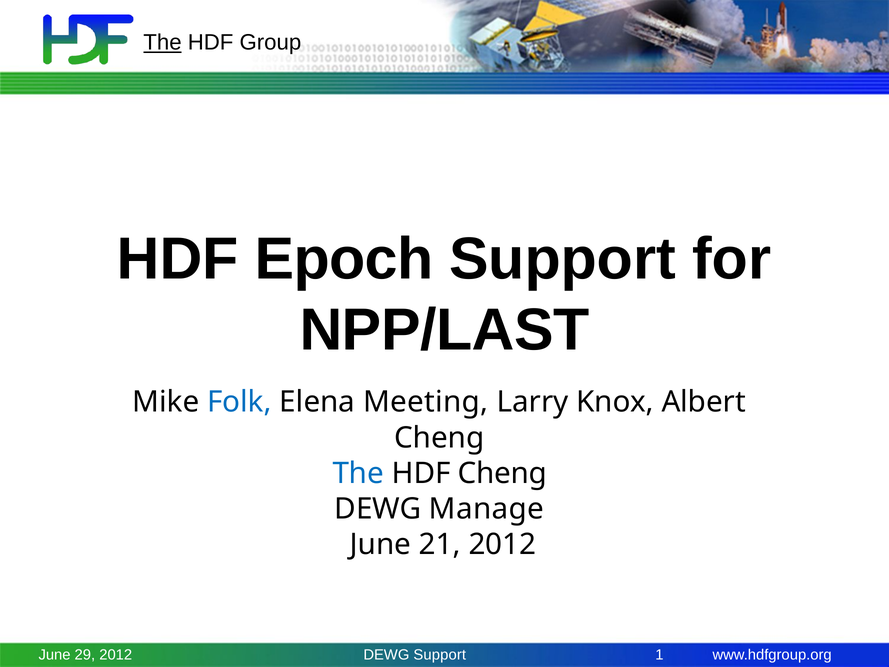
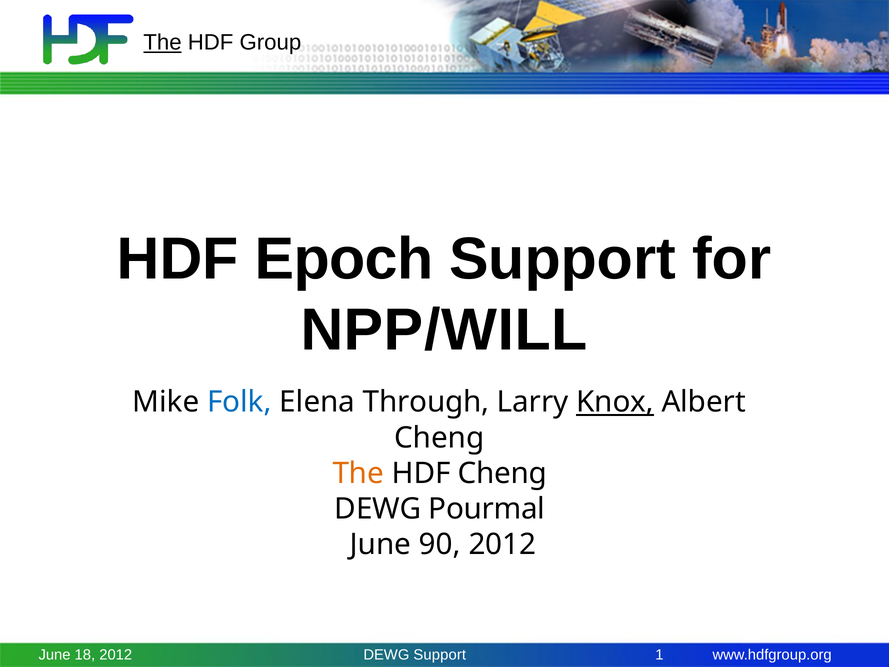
NPP/LAST: NPP/LAST -> NPP/WILL
Meeting: Meeting -> Through
Knox underline: none -> present
The at (358, 473) colour: blue -> orange
Manage: Manage -> Pourmal
21: 21 -> 90
29: 29 -> 18
